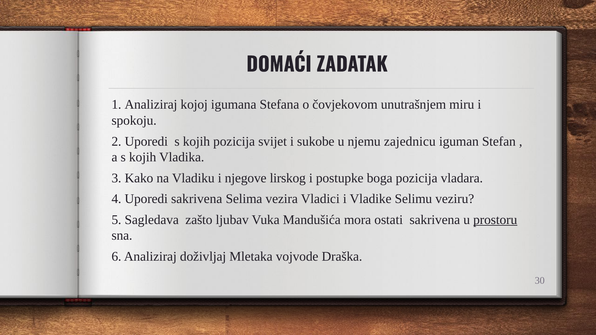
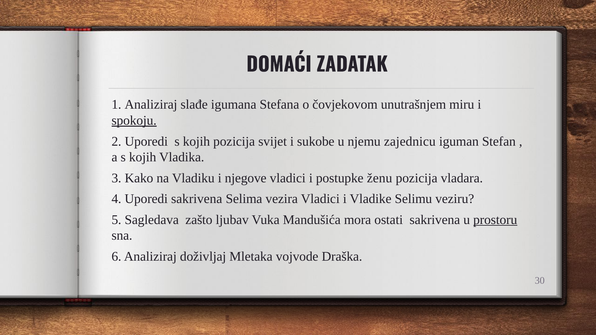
kojoj: kojoj -> slađe
spokoju underline: none -> present
njegove lirskog: lirskog -> vladici
boga: boga -> ženu
